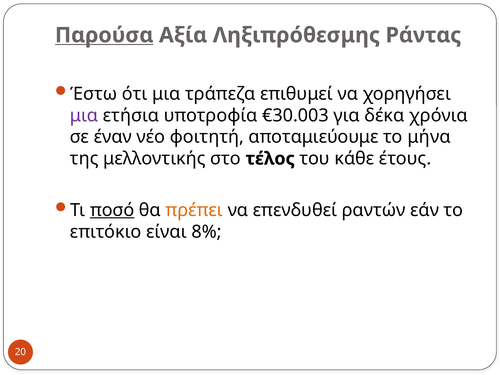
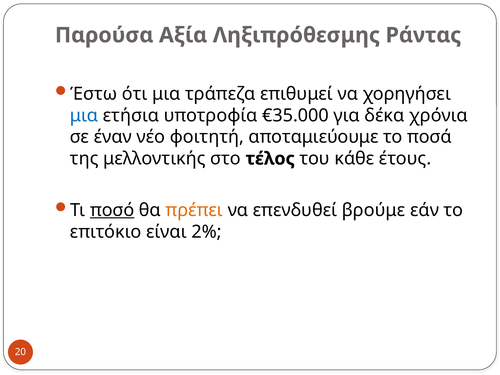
Παρούσα underline: present -> none
μια at (84, 115) colour: purple -> blue
€30.003: €30.003 -> €35.000
μήνα: μήνα -> ποσά
ραντών: ραντών -> βρούμε
8%: 8% -> 2%
